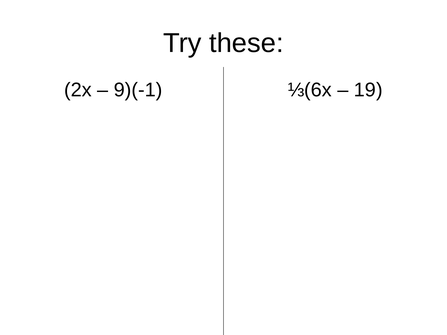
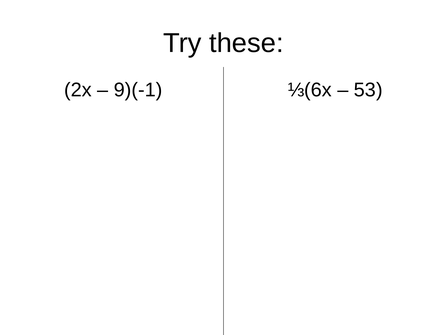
19: 19 -> 53
